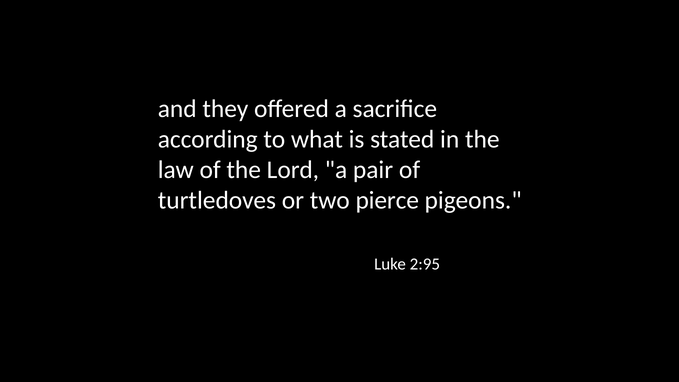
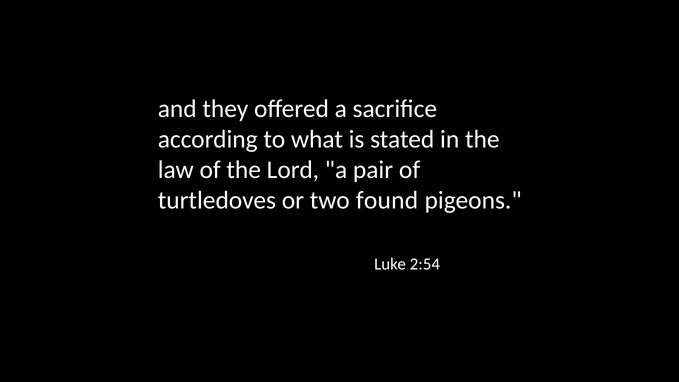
pierce: pierce -> found
2:95: 2:95 -> 2:54
